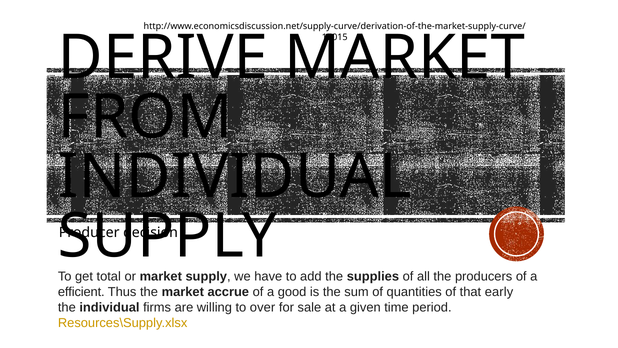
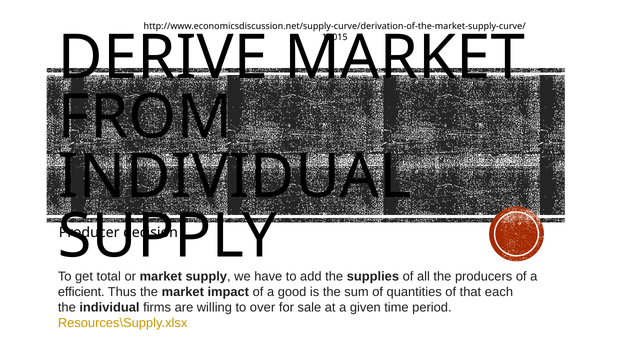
accrue: accrue -> impact
early: early -> each
